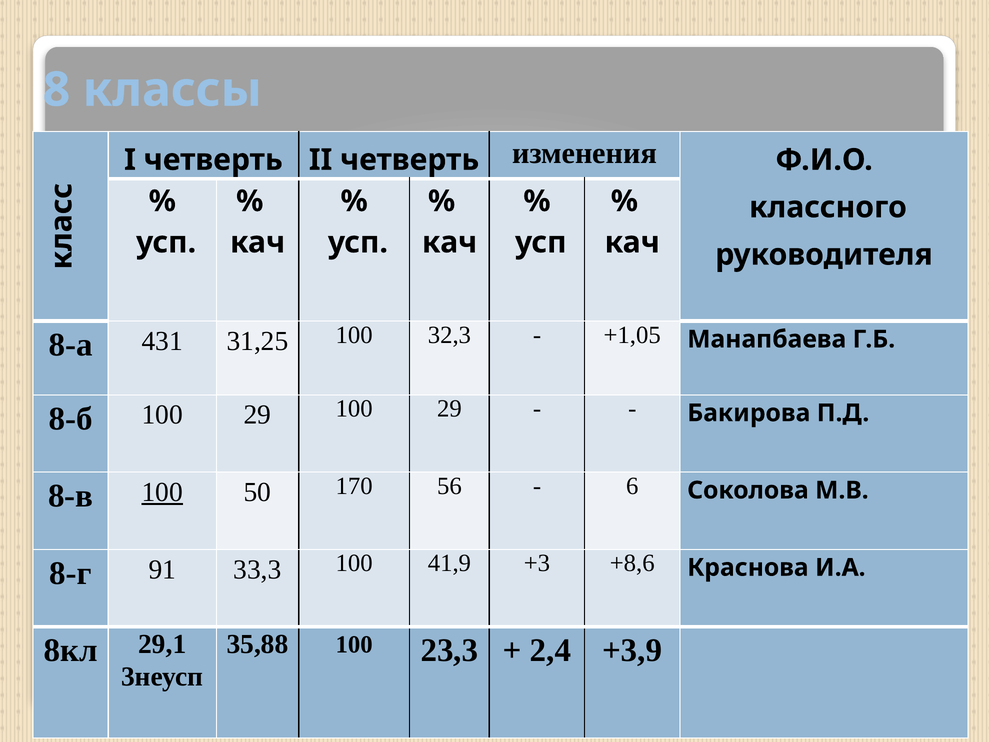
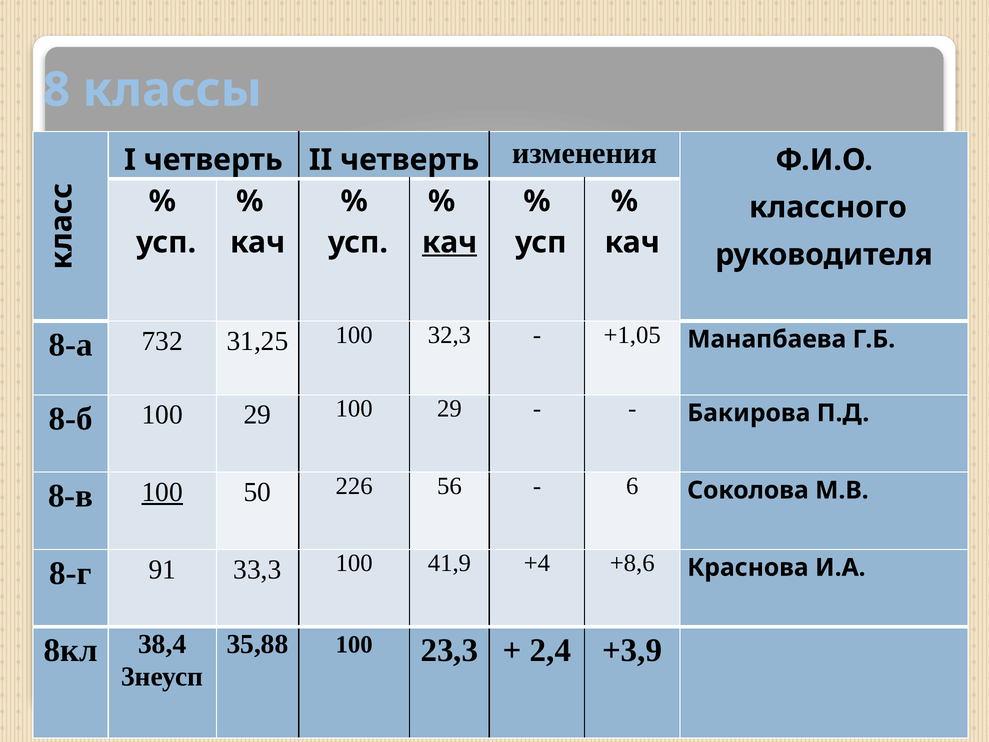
кач at (450, 242) underline: none -> present
431: 431 -> 732
170: 170 -> 226
+3: +3 -> +4
29,1: 29,1 -> 38,4
